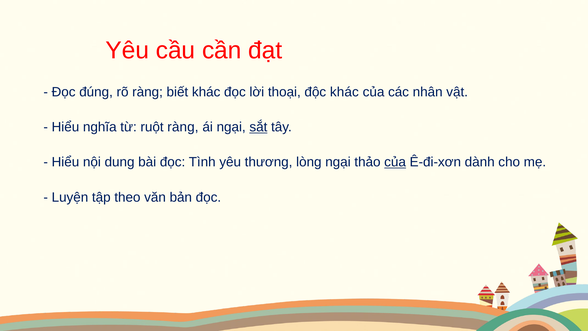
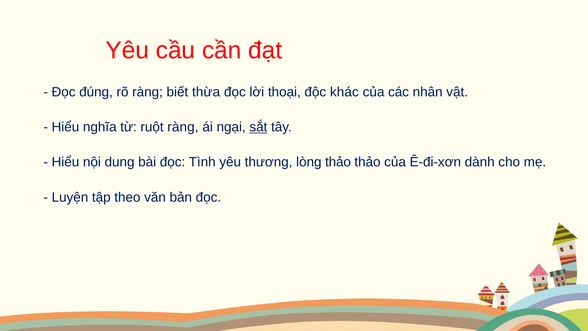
biết khác: khác -> thừa
lòng ngại: ngại -> thảo
của at (395, 162) underline: present -> none
